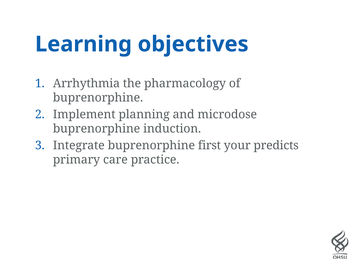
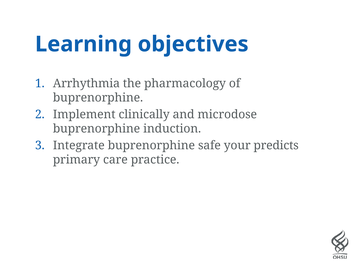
planning: planning -> clinically
first: first -> safe
